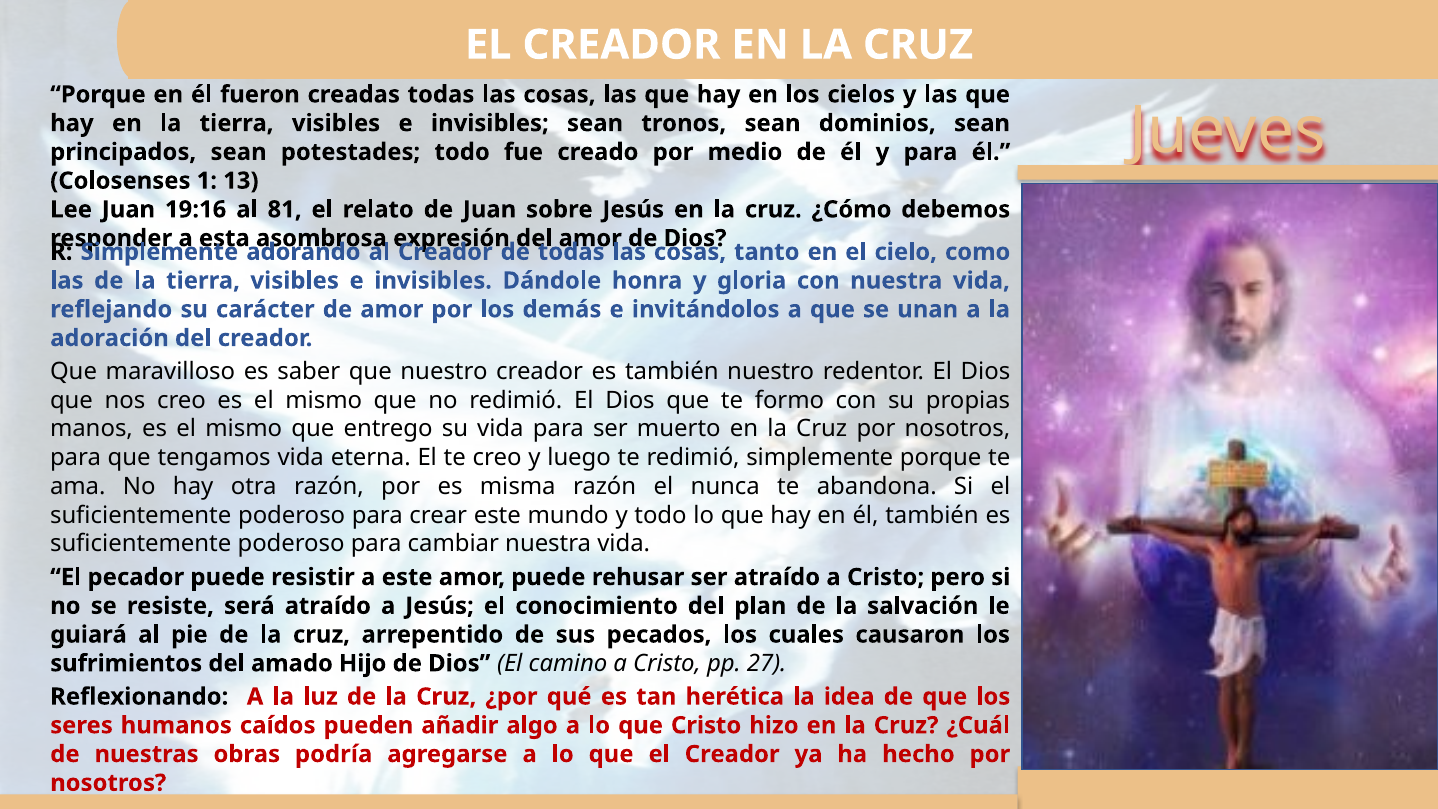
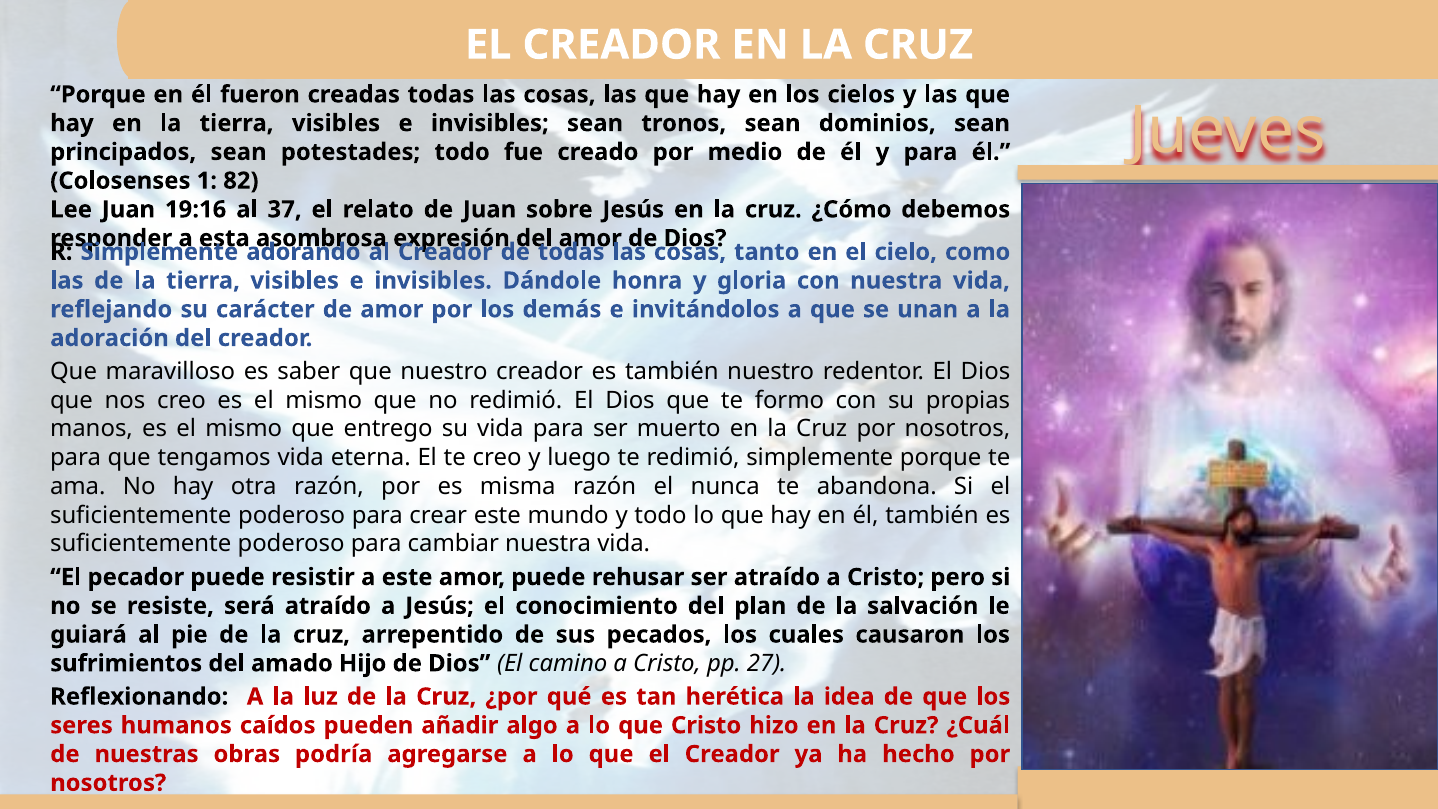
13: 13 -> 82
81: 81 -> 37
